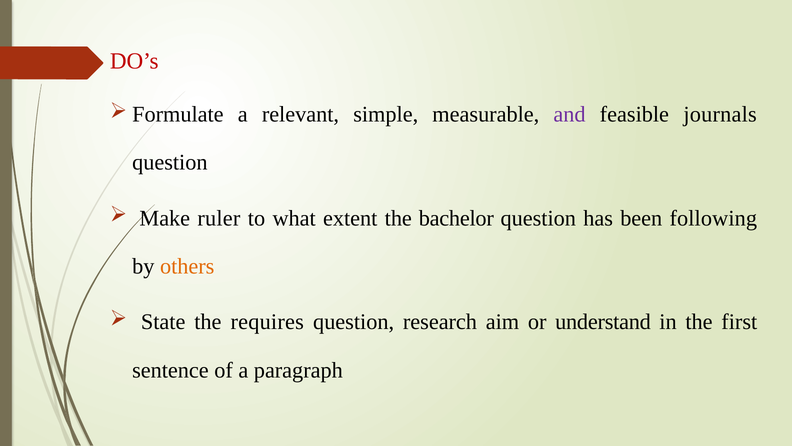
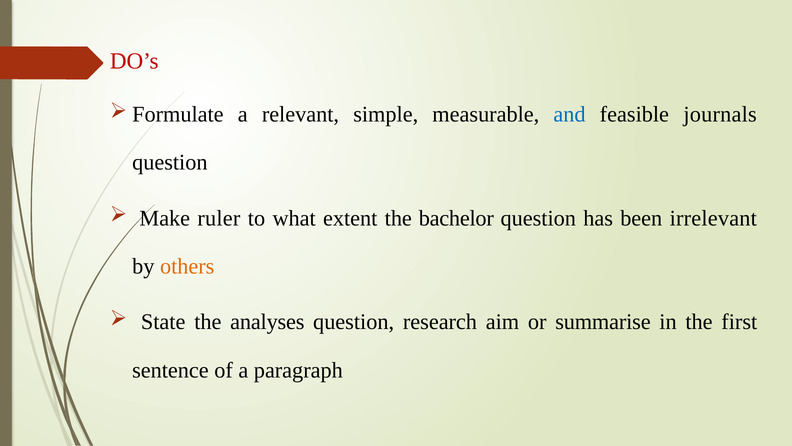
and colour: purple -> blue
following: following -> irrelevant
requires: requires -> analyses
understand: understand -> summarise
